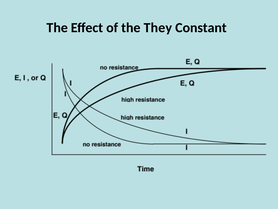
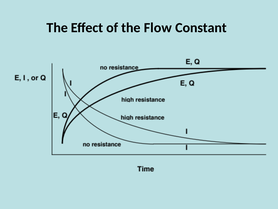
They: They -> Flow
